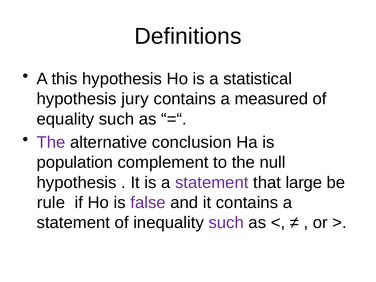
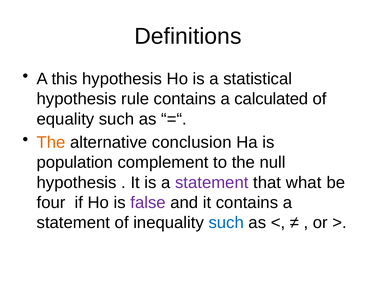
jury: jury -> rule
measured: measured -> calculated
The at (51, 142) colour: purple -> orange
large: large -> what
rule: rule -> four
such at (226, 223) colour: purple -> blue
